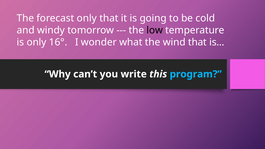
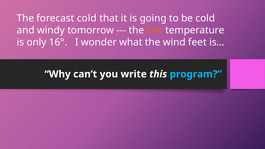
forecast only: only -> cold
low colour: black -> orange
wind that: that -> feet
